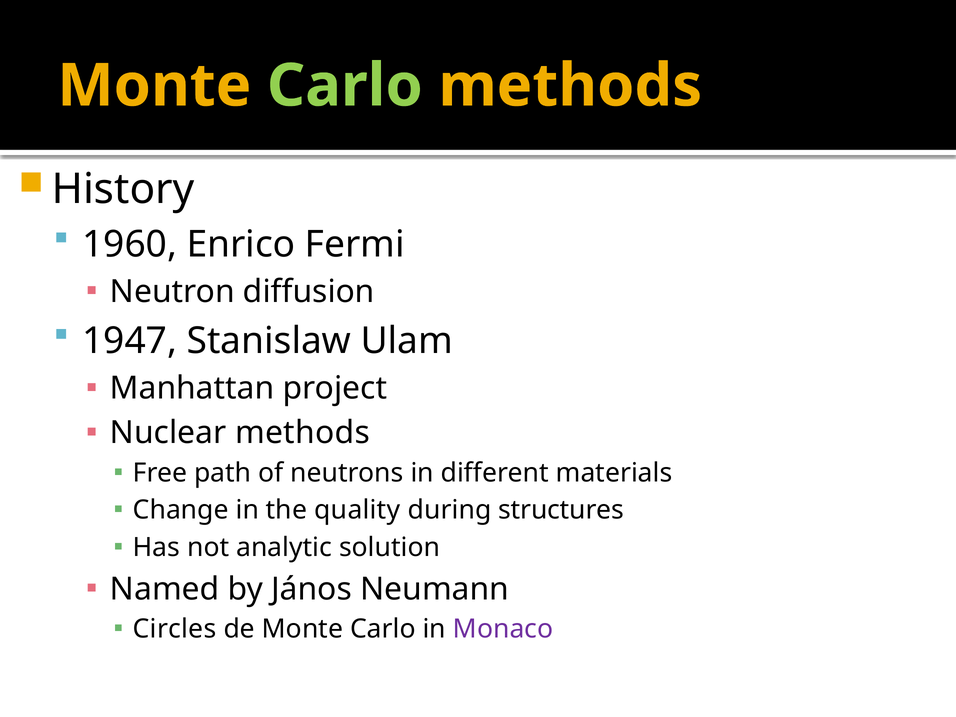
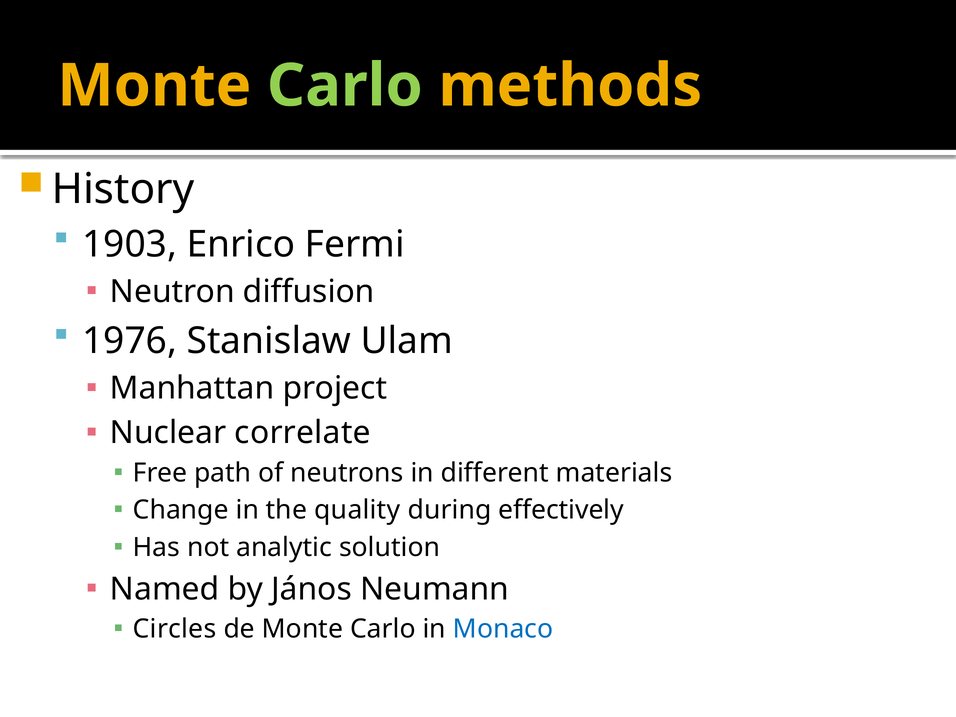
1960: 1960 -> 1903
1947: 1947 -> 1976
Nuclear methods: methods -> correlate
structures: structures -> effectively
Monaco colour: purple -> blue
